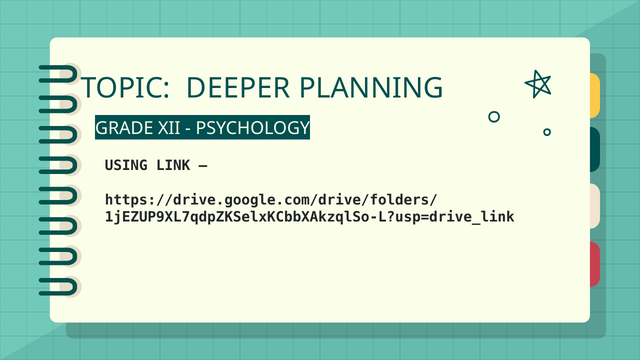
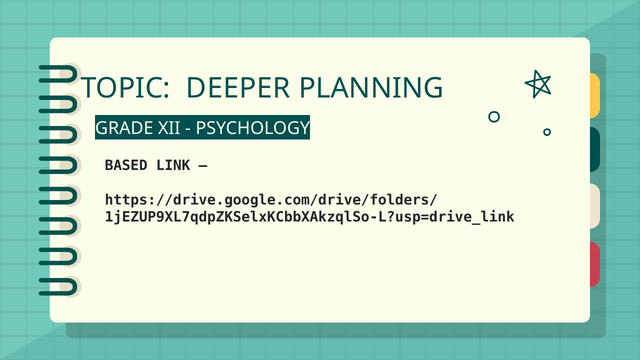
USING: USING -> BASED
